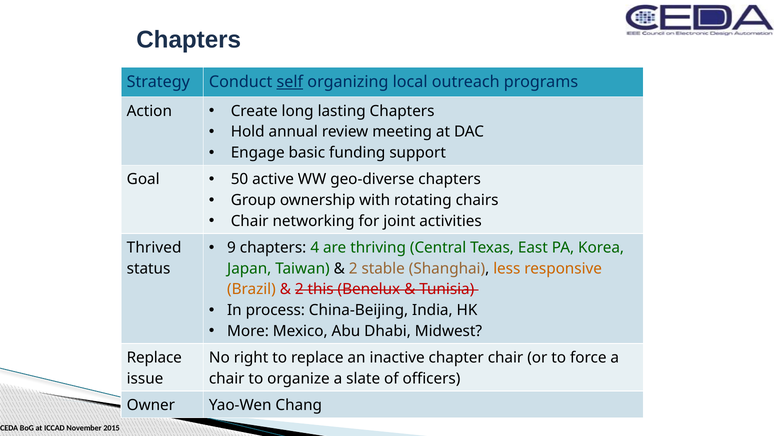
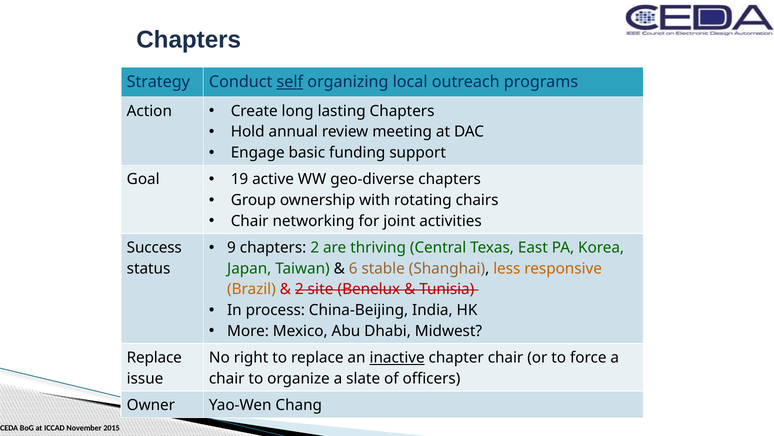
50: 50 -> 19
chapters 4: 4 -> 2
Thrived: Thrived -> Success
2 at (353, 268): 2 -> 6
this: this -> site
inactive underline: none -> present
